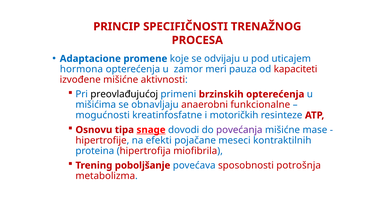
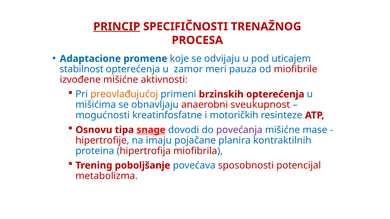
PRINCIP underline: none -> present
hormona: hormona -> stabilnost
kapaciteti: kapaciteti -> miofibrile
preovlađujućoj colour: black -> orange
funkcionalne: funkcionalne -> sveukupnost
efekti: efekti -> imaju
meseci: meseci -> planira
potrošnja: potrošnja -> potencijal
